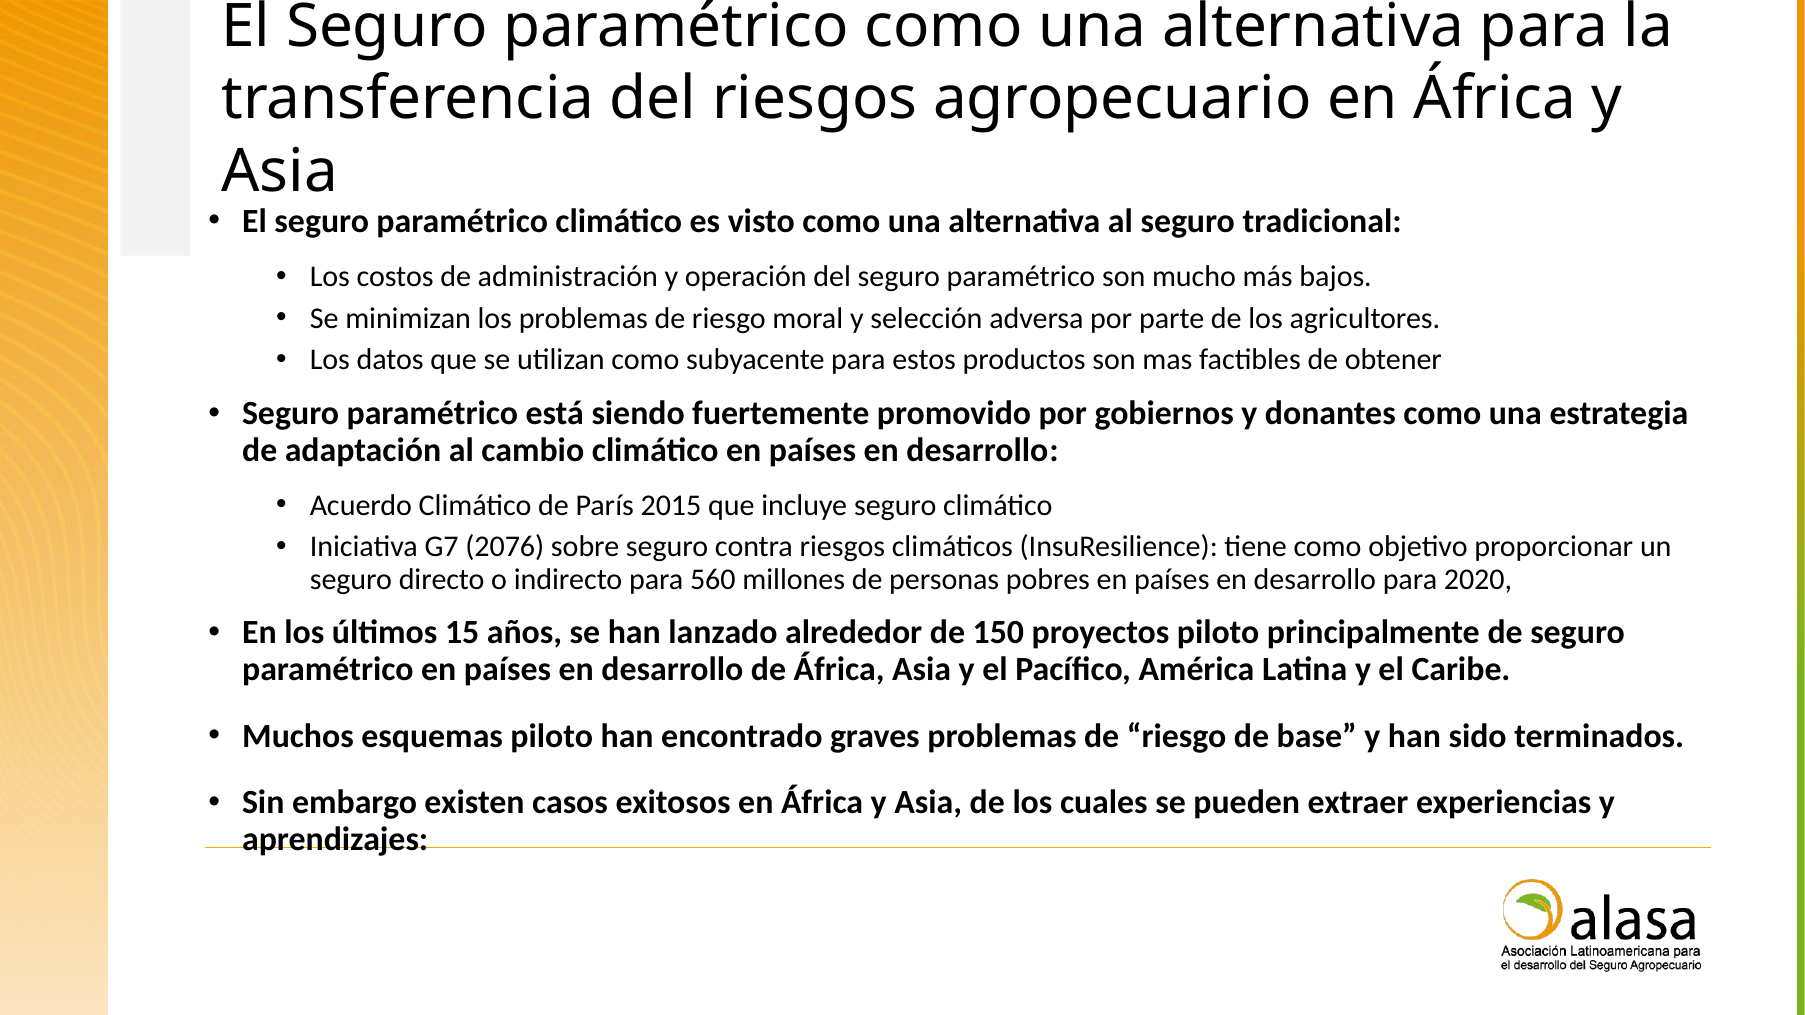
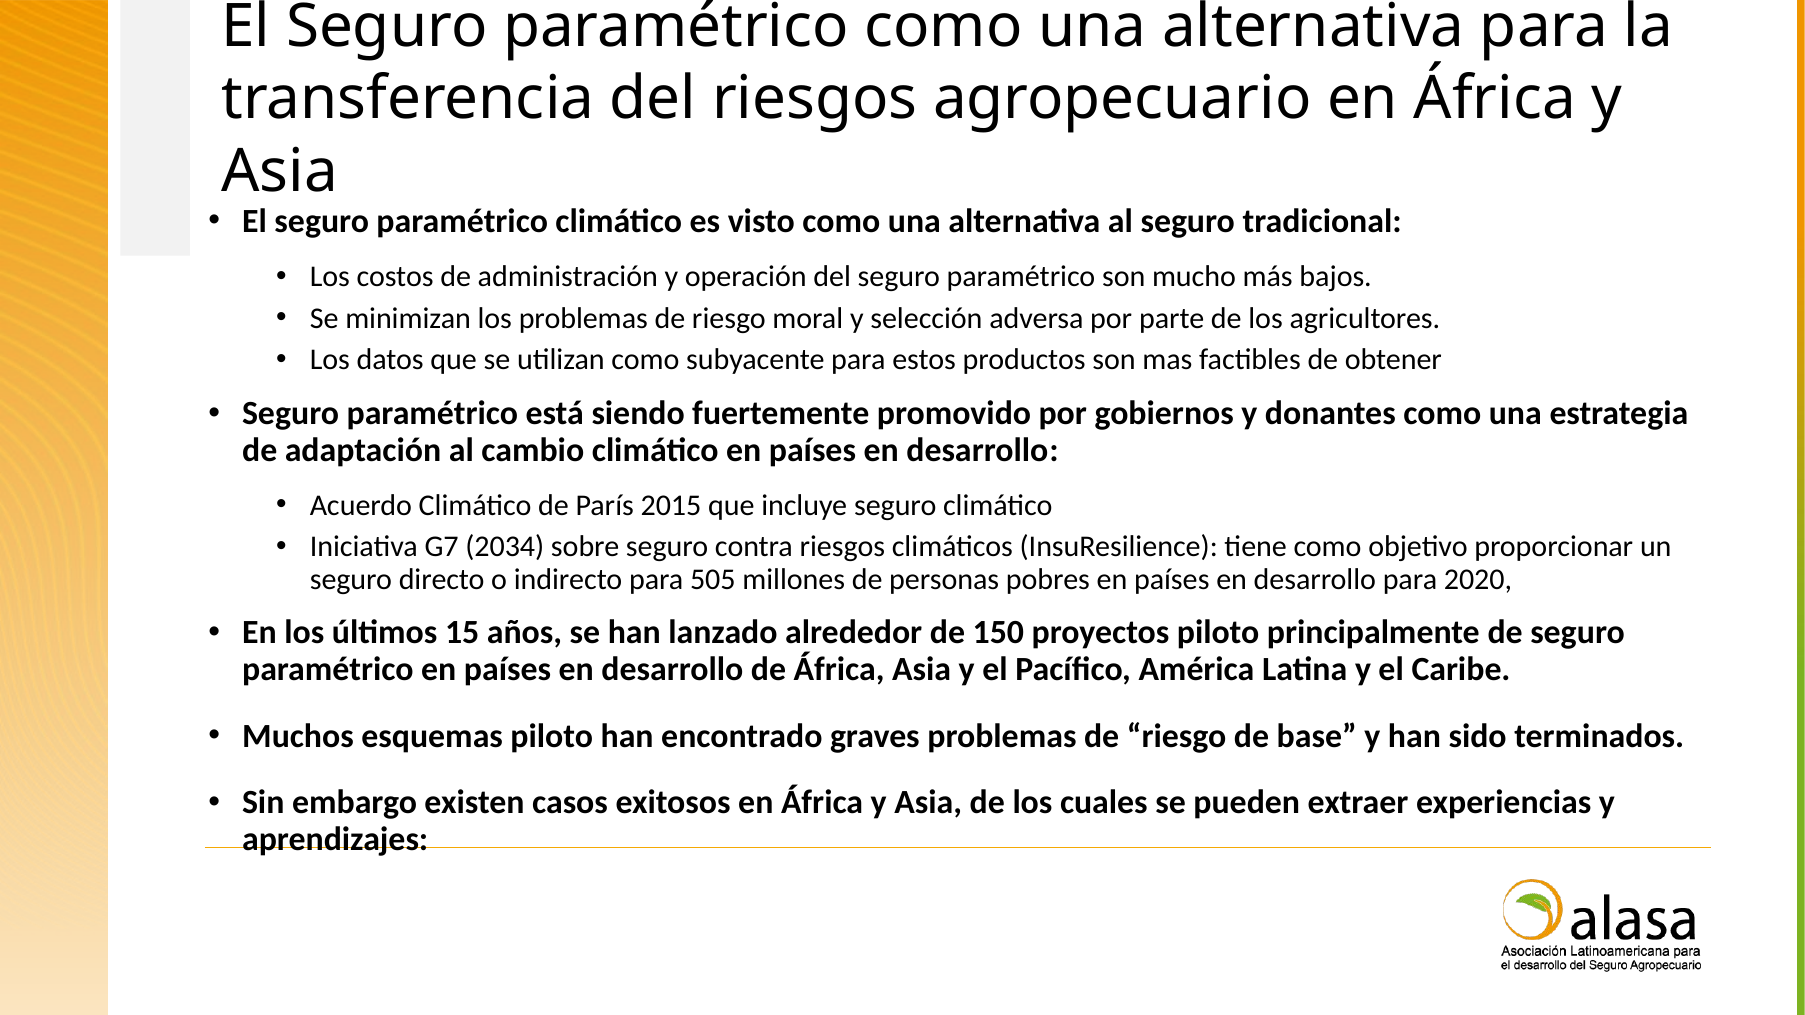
2076: 2076 -> 2034
560: 560 -> 505
